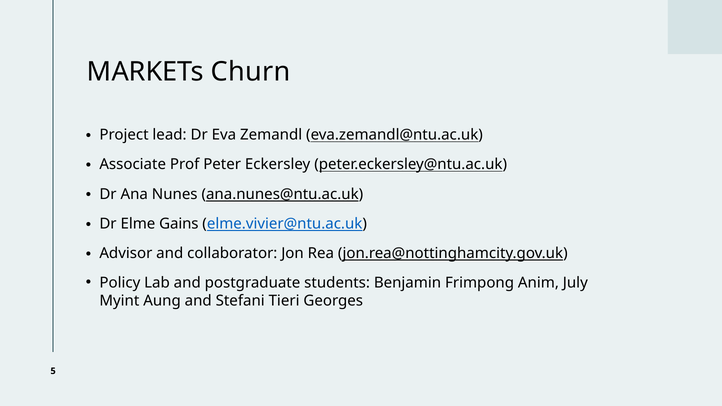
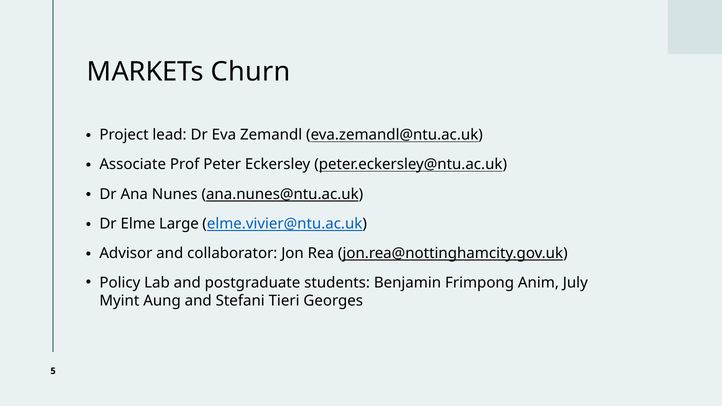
Gains: Gains -> Large
